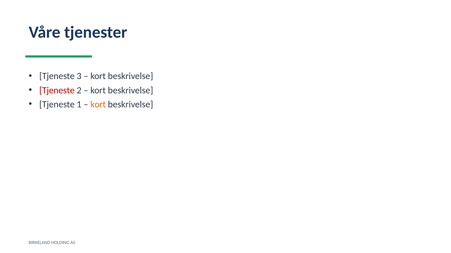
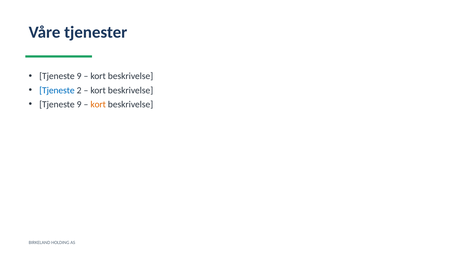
3 at (79, 76): 3 -> 9
Tjeneste at (57, 90) colour: red -> blue
1 at (79, 105): 1 -> 9
